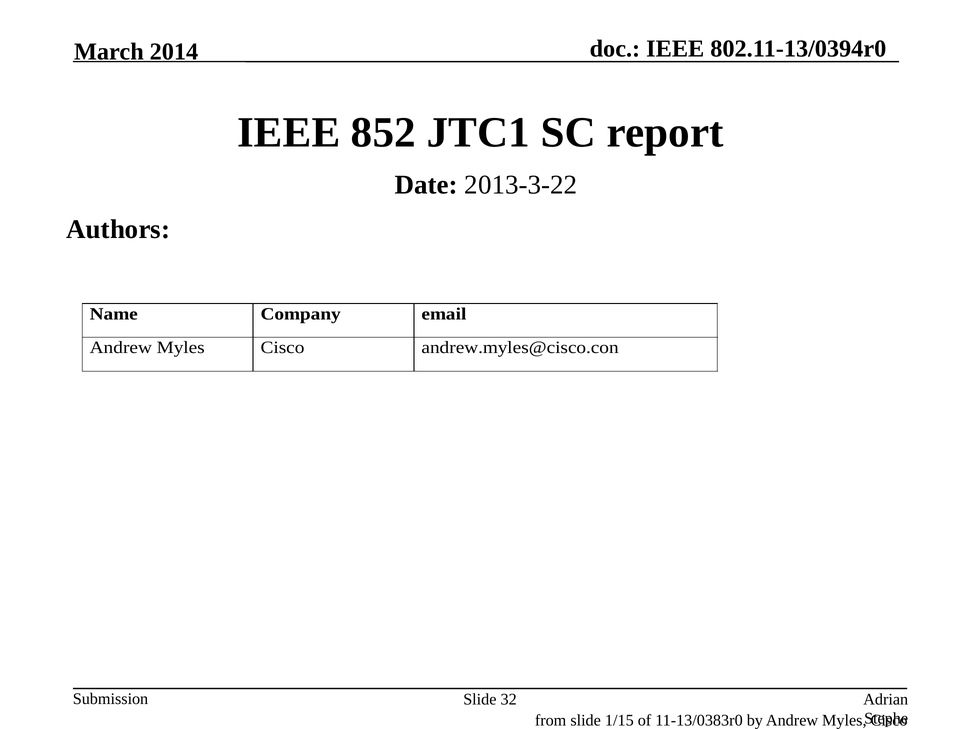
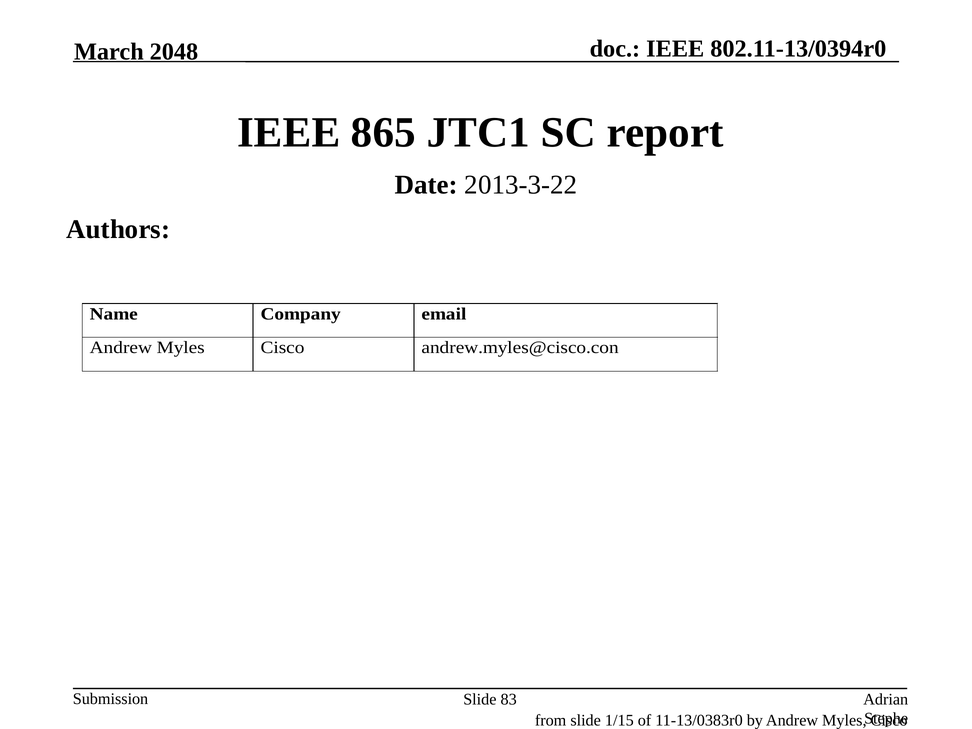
2014: 2014 -> 2048
852: 852 -> 865
32: 32 -> 83
